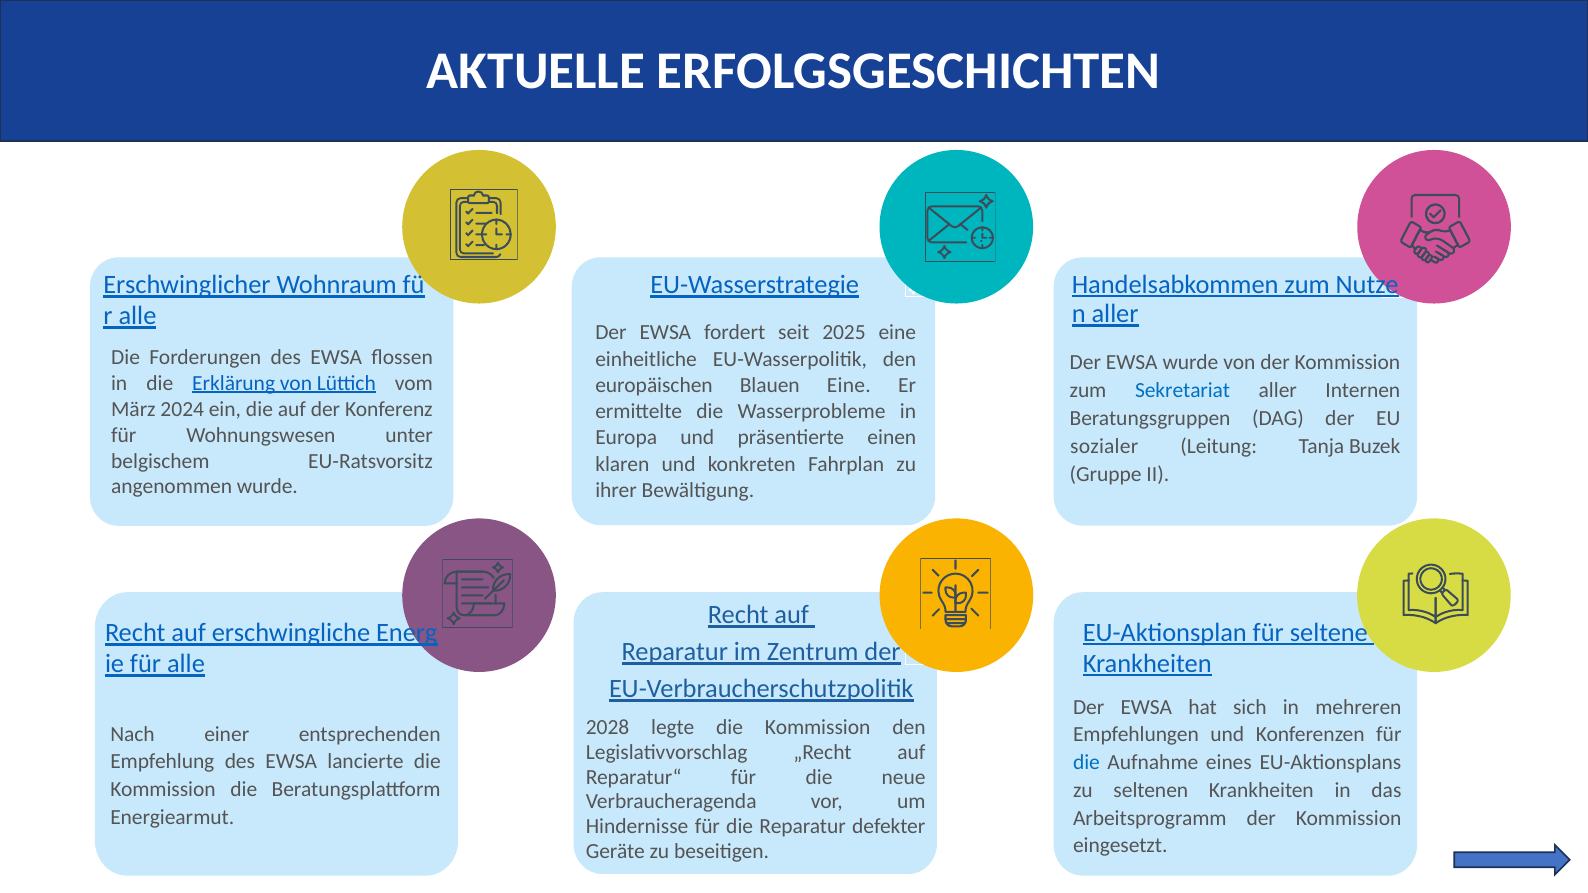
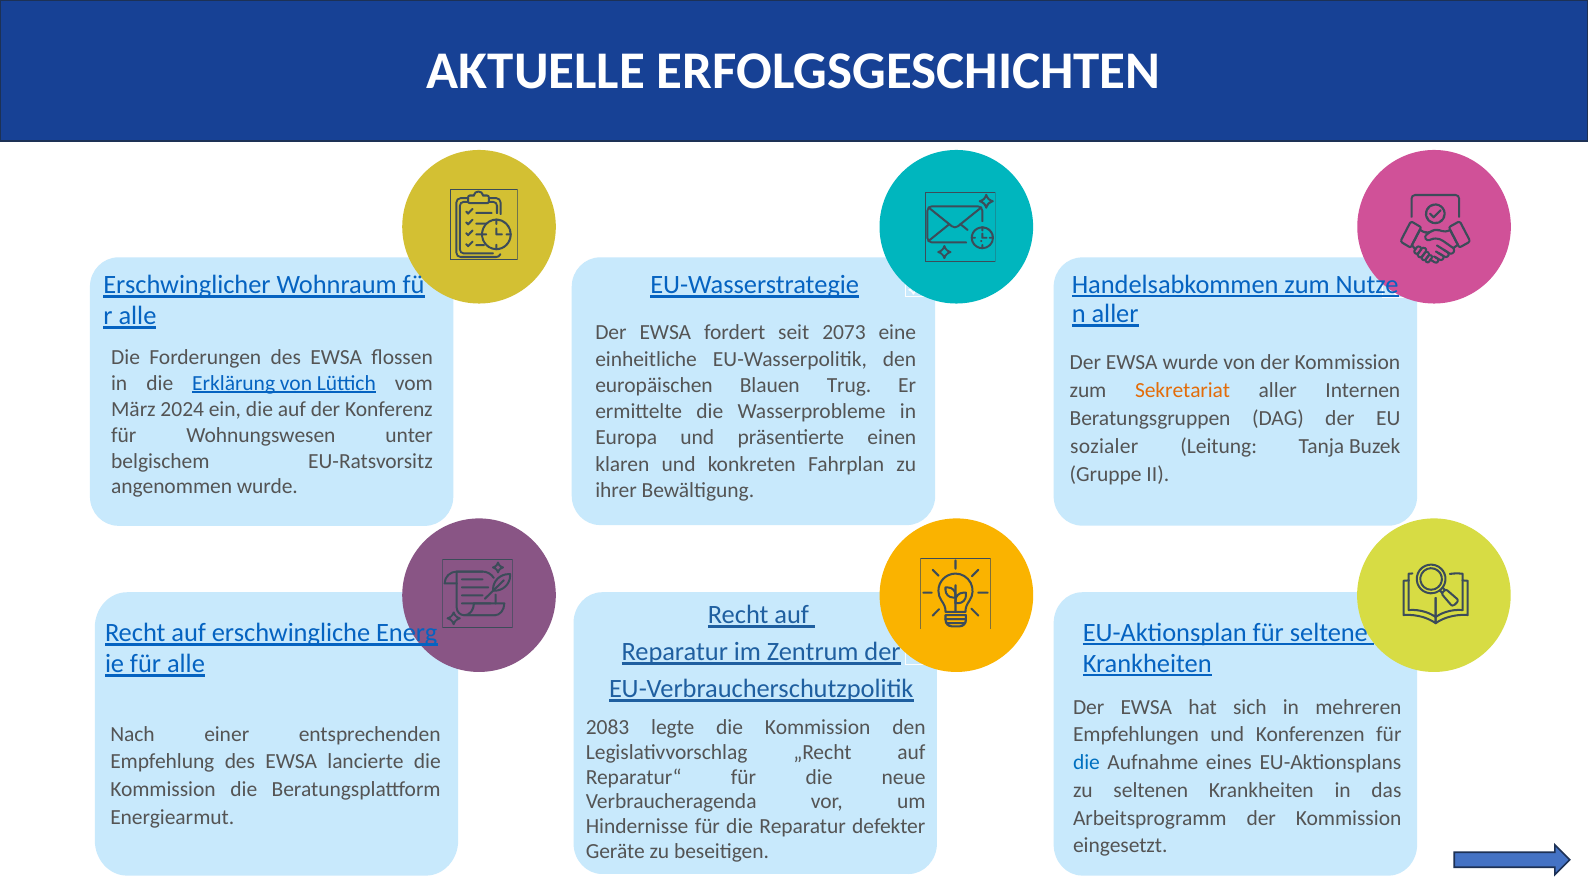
2025: 2025 -> 2073
Blauen Eine: Eine -> Trug
Sekretariat colour: blue -> orange
2028: 2028 -> 2083
